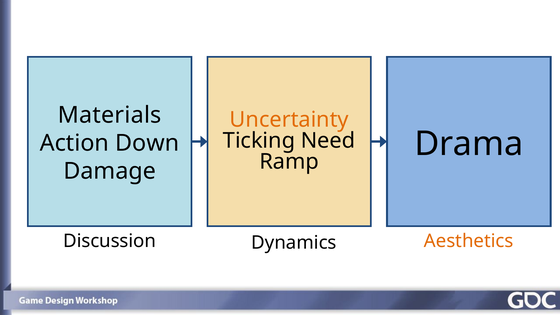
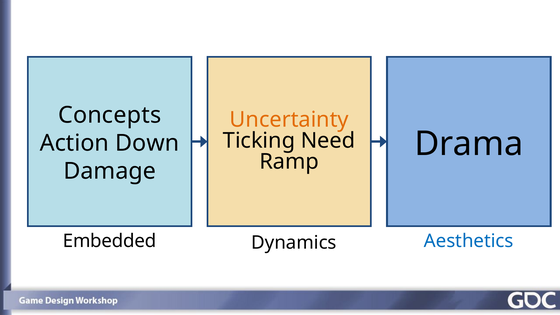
Materials: Materials -> Concepts
Discussion: Discussion -> Embedded
Aesthetics colour: orange -> blue
